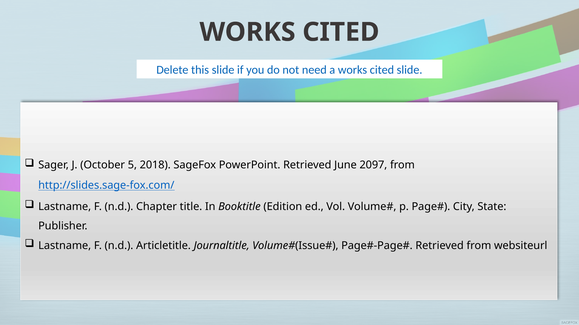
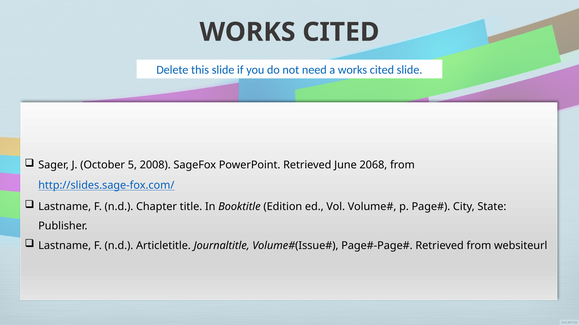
2018: 2018 -> 2008
2097: 2097 -> 2068
